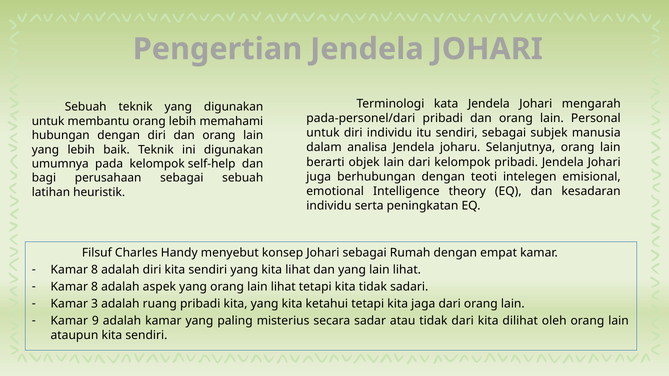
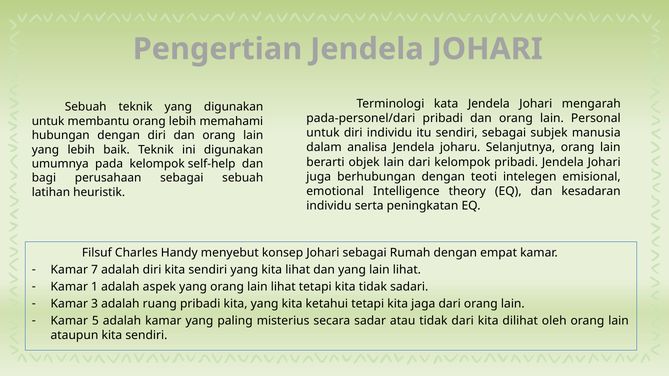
8 at (95, 270): 8 -> 7
8 at (95, 287): 8 -> 1
9: 9 -> 5
